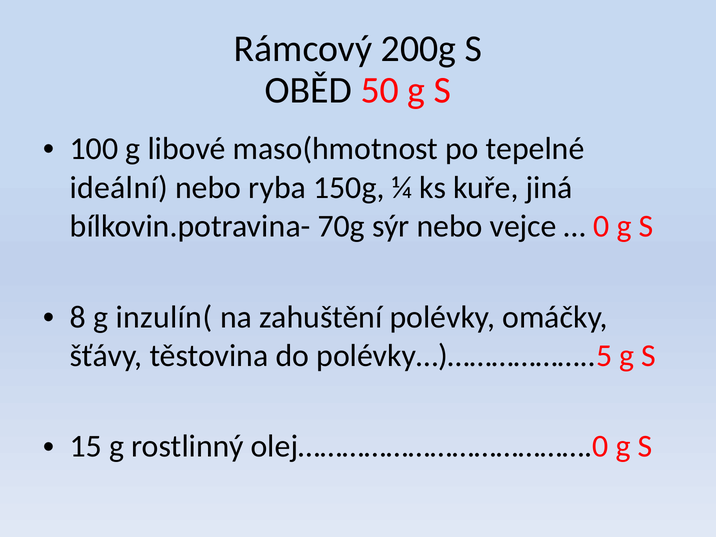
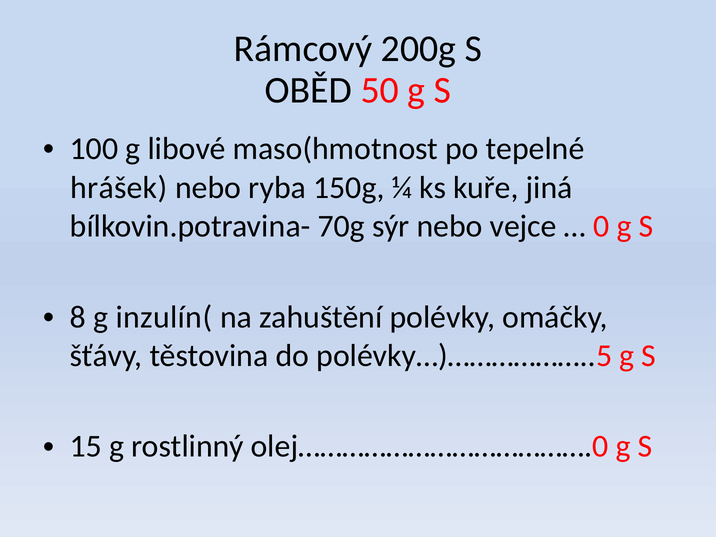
ideální: ideální -> hrášek
